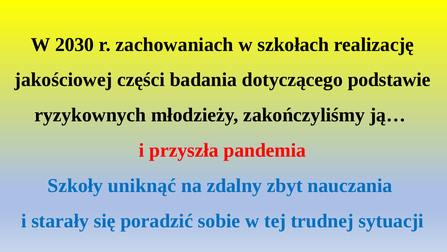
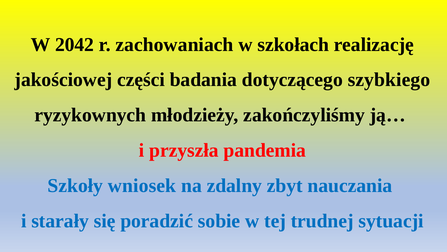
2030: 2030 -> 2042
podstawie: podstawie -> szybkiego
uniknąć: uniknąć -> wniosek
